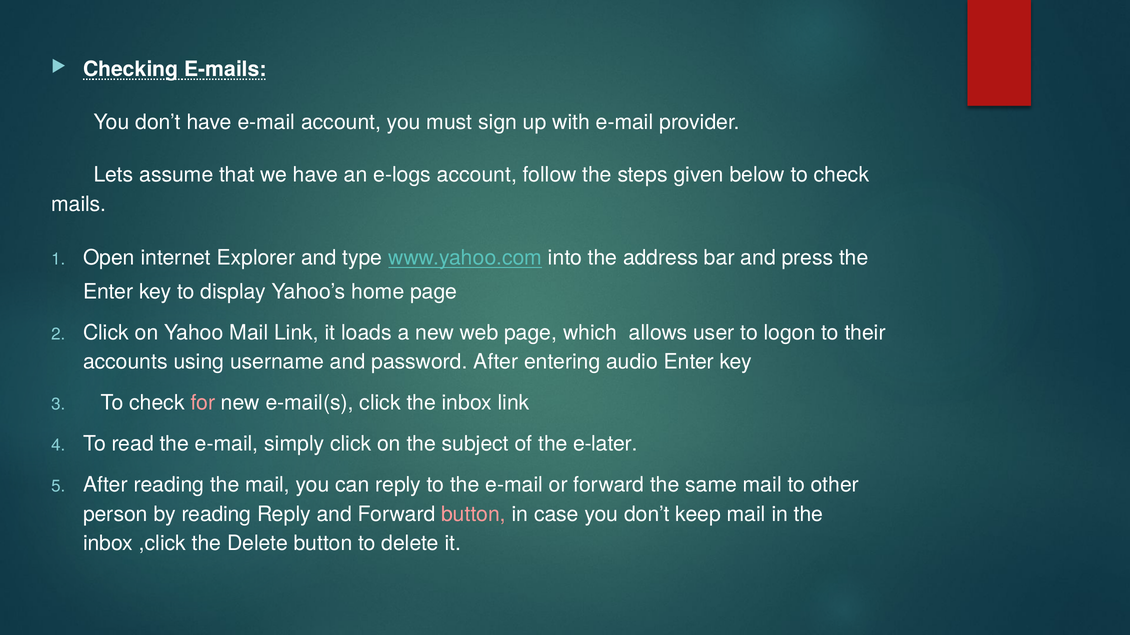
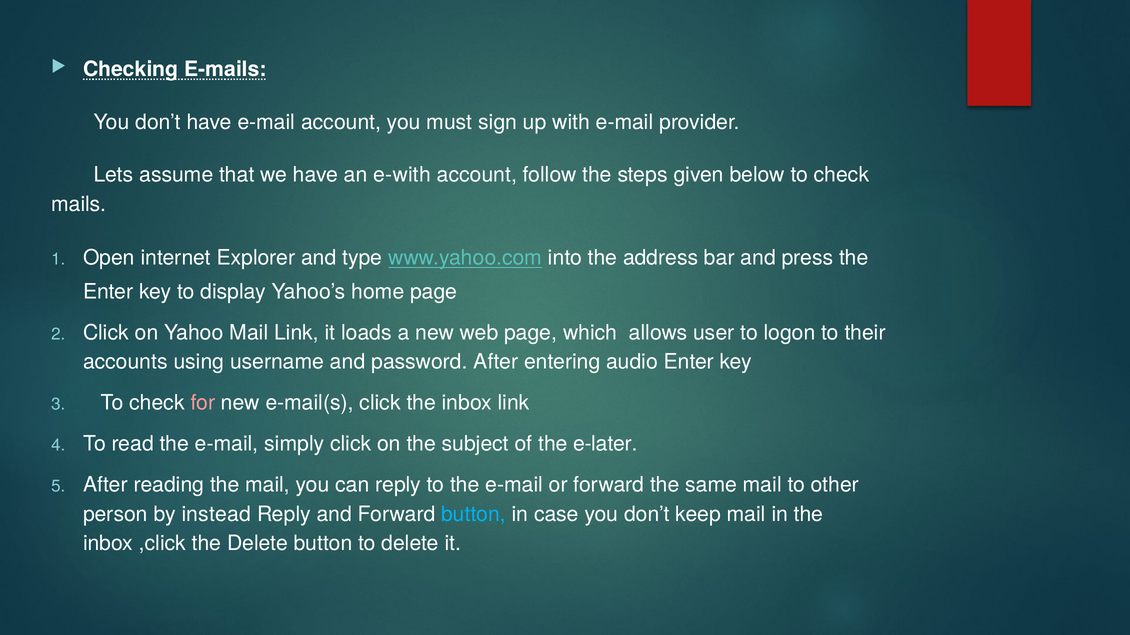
e-logs: e-logs -> e-with
by reading: reading -> instead
button at (474, 515) colour: pink -> light blue
